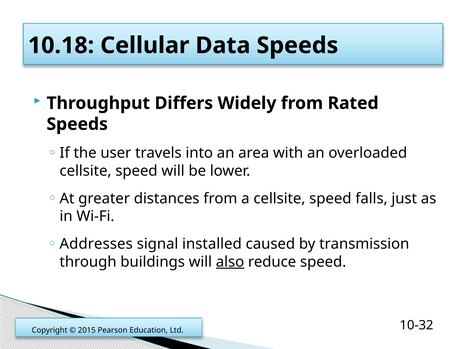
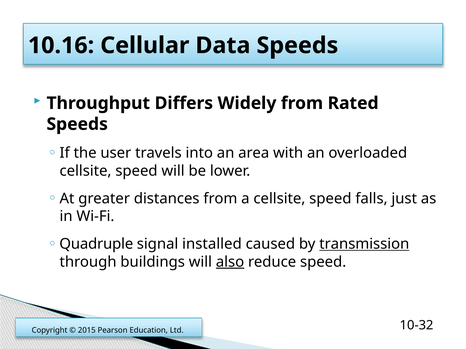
10.18: 10.18 -> 10.16
Addresses: Addresses -> Quadruple
transmission underline: none -> present
